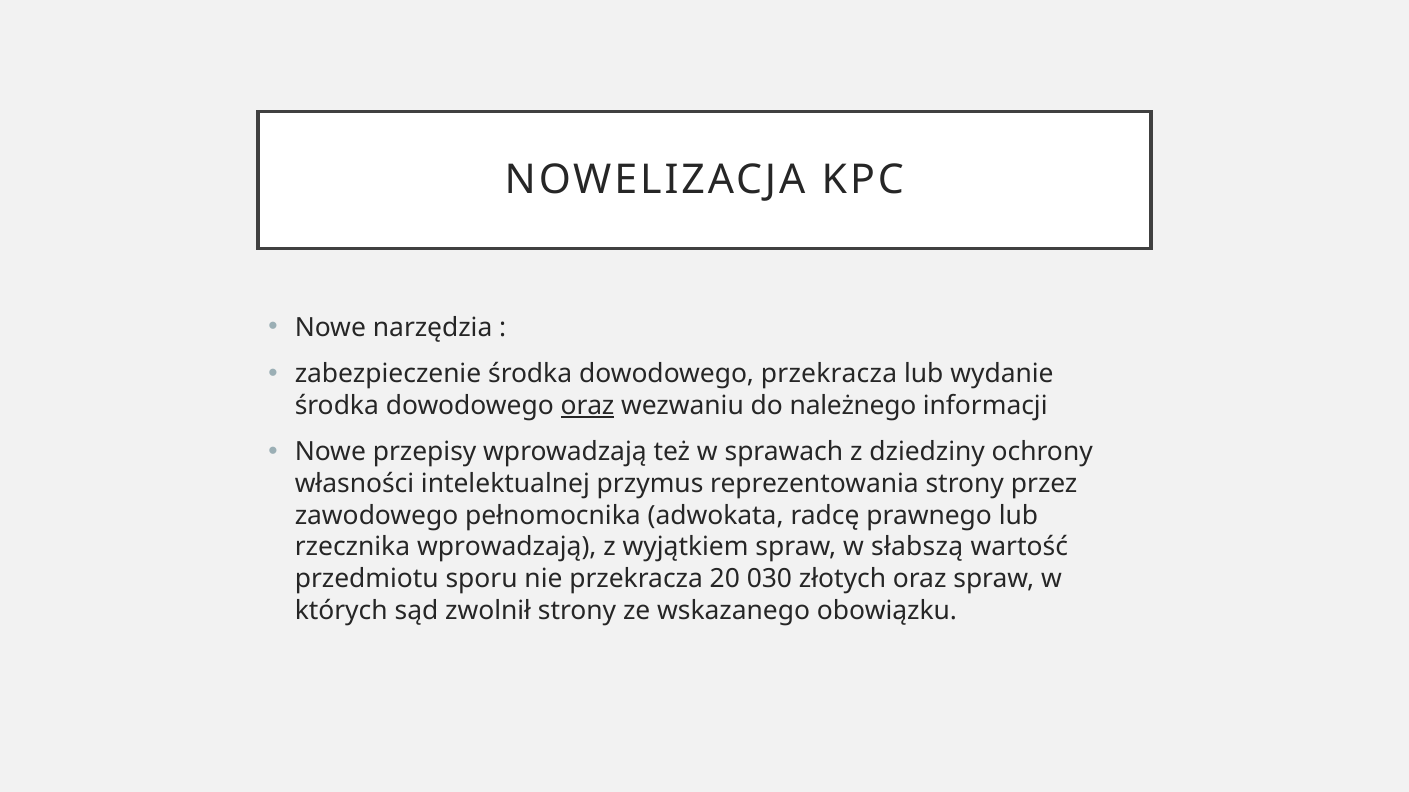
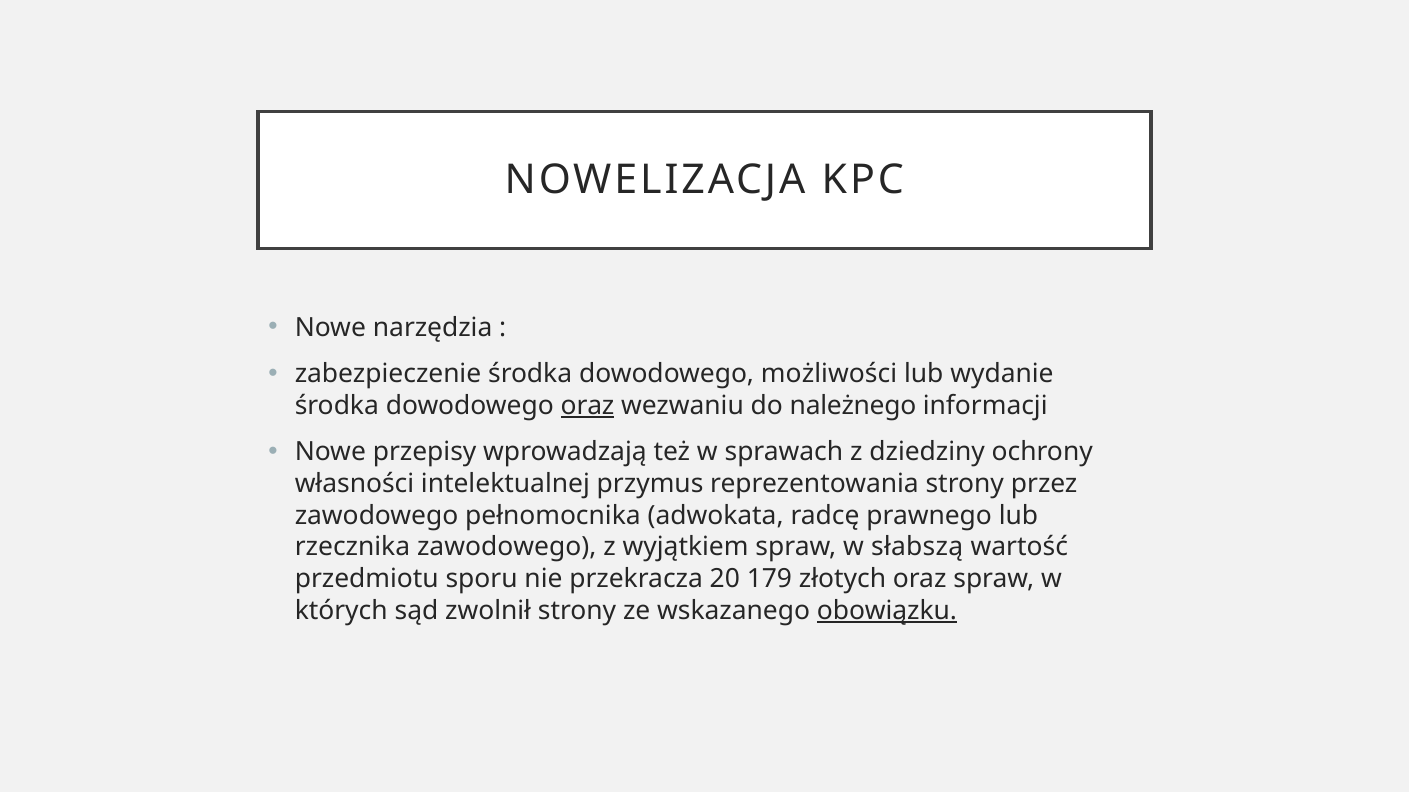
dowodowego przekracza: przekracza -> możliwości
rzecznika wprowadzają: wprowadzają -> zawodowego
030: 030 -> 179
obowiązku underline: none -> present
